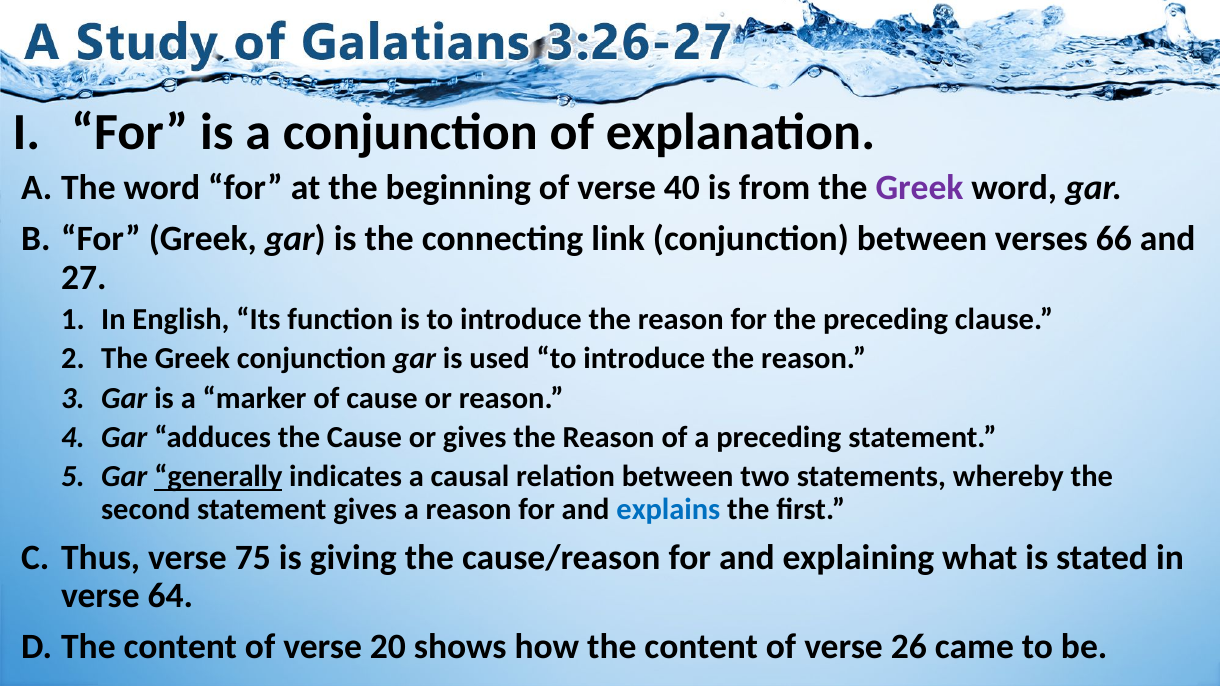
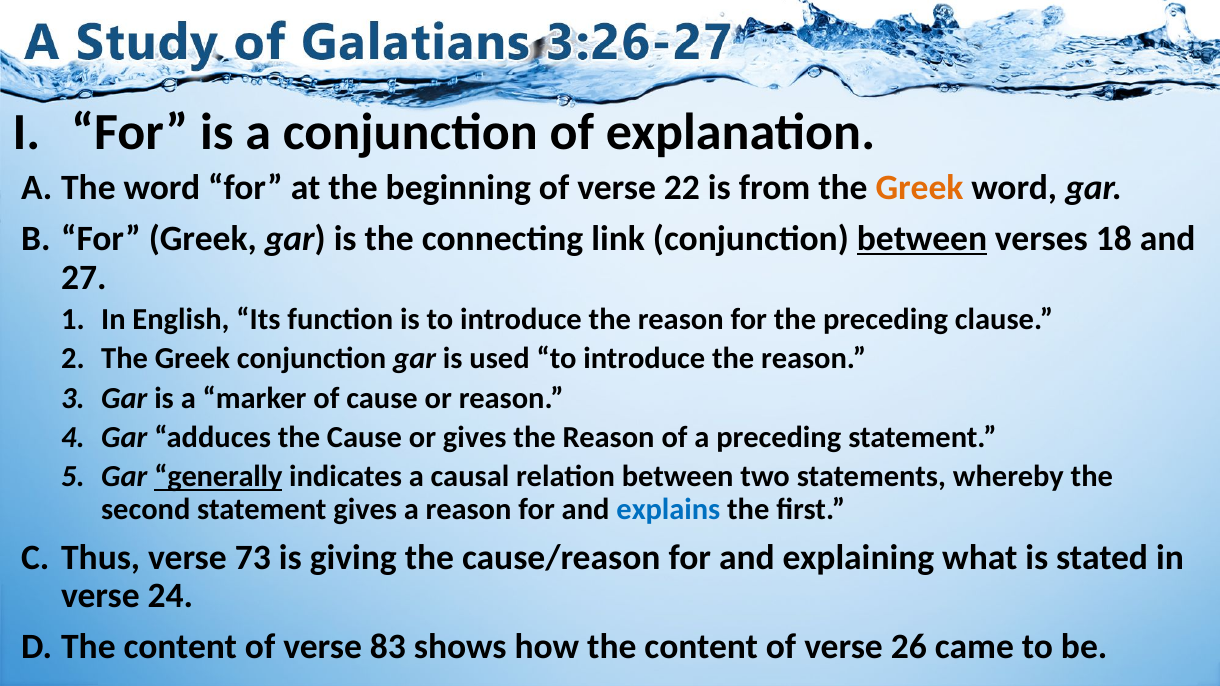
40: 40 -> 22
Greek at (920, 188) colour: purple -> orange
between at (922, 239) underline: none -> present
66: 66 -> 18
75: 75 -> 73
64: 64 -> 24
20: 20 -> 83
